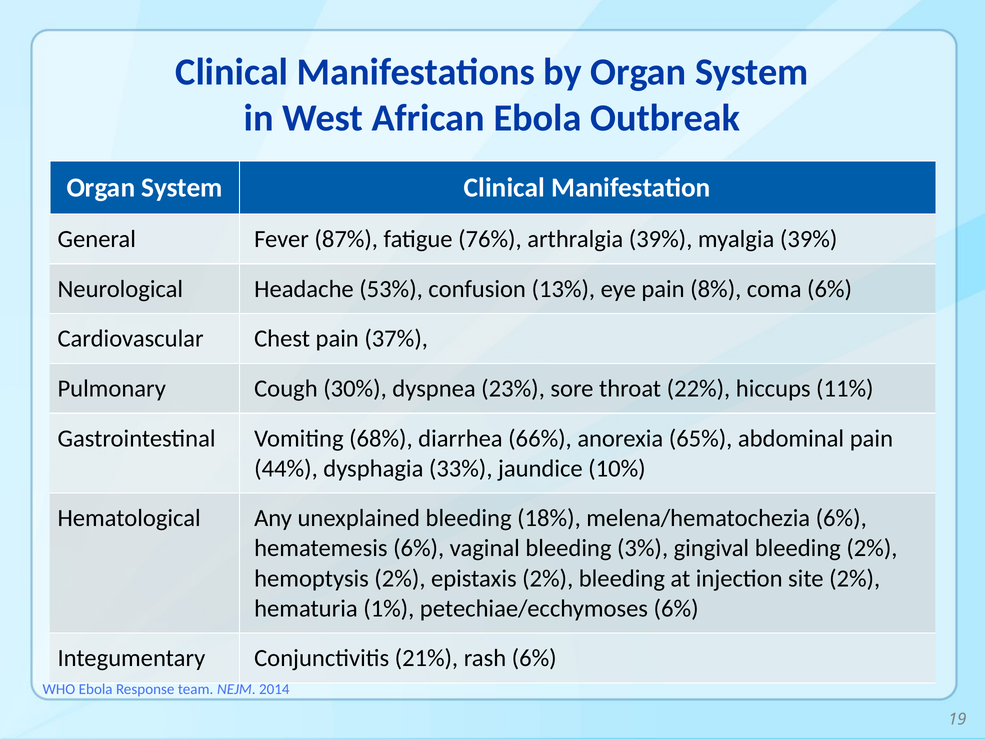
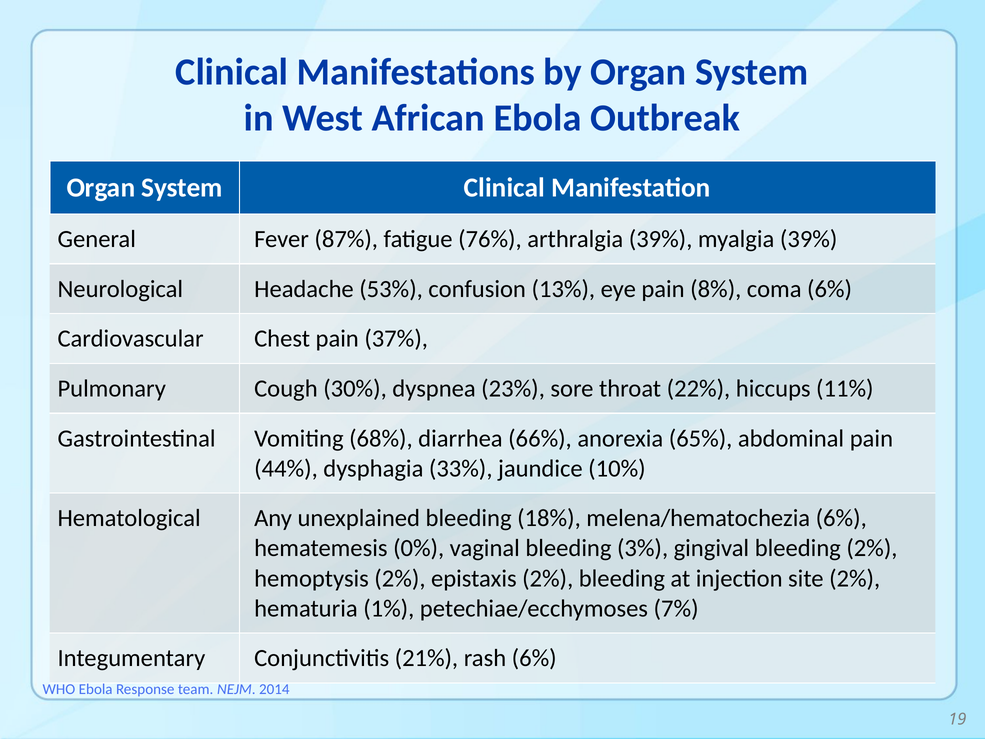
hematemesis 6%: 6% -> 0%
petechiae/ecchymoses 6%: 6% -> 7%
